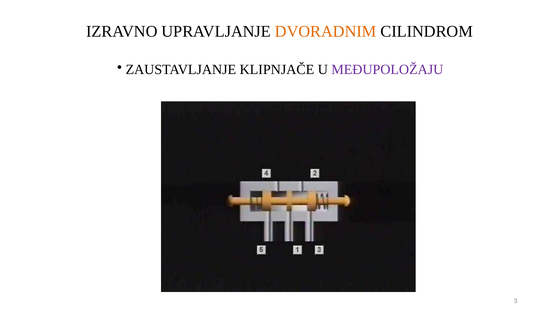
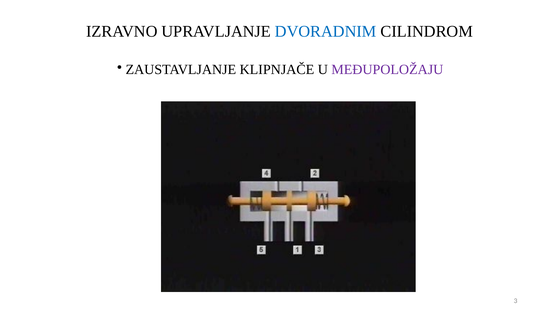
DVORADNIM colour: orange -> blue
